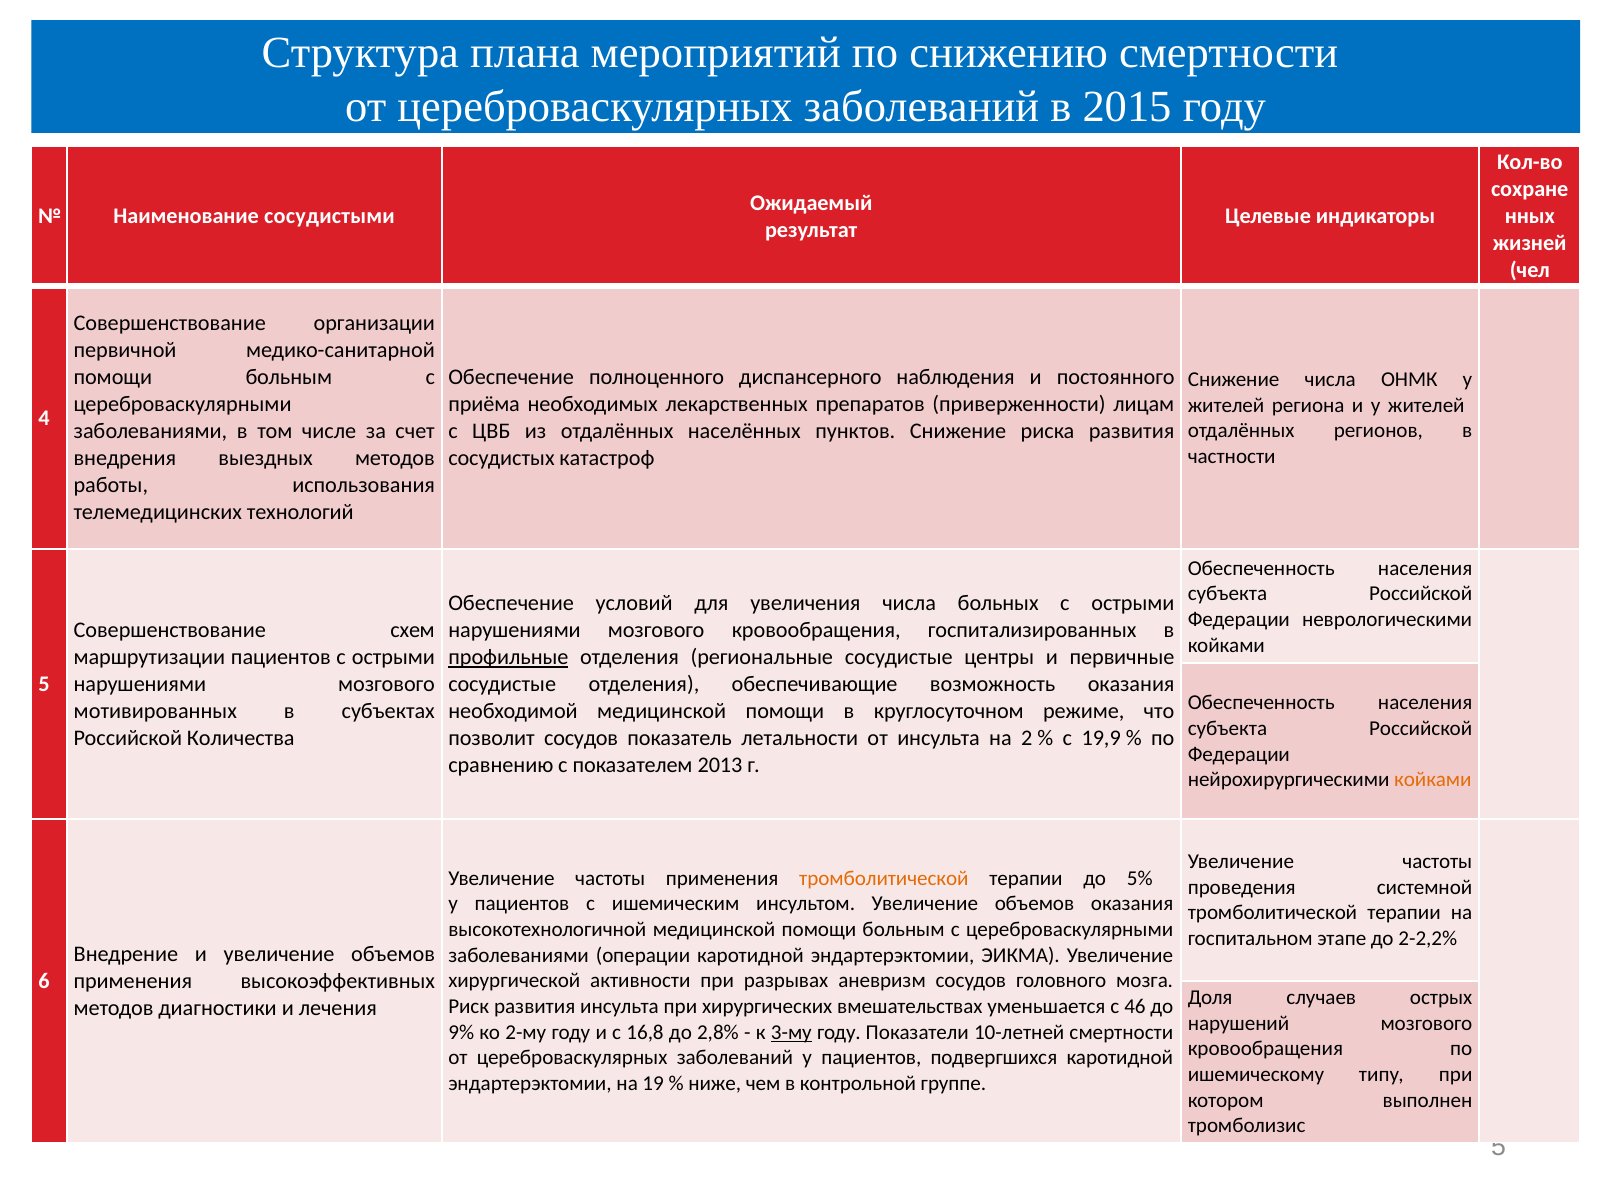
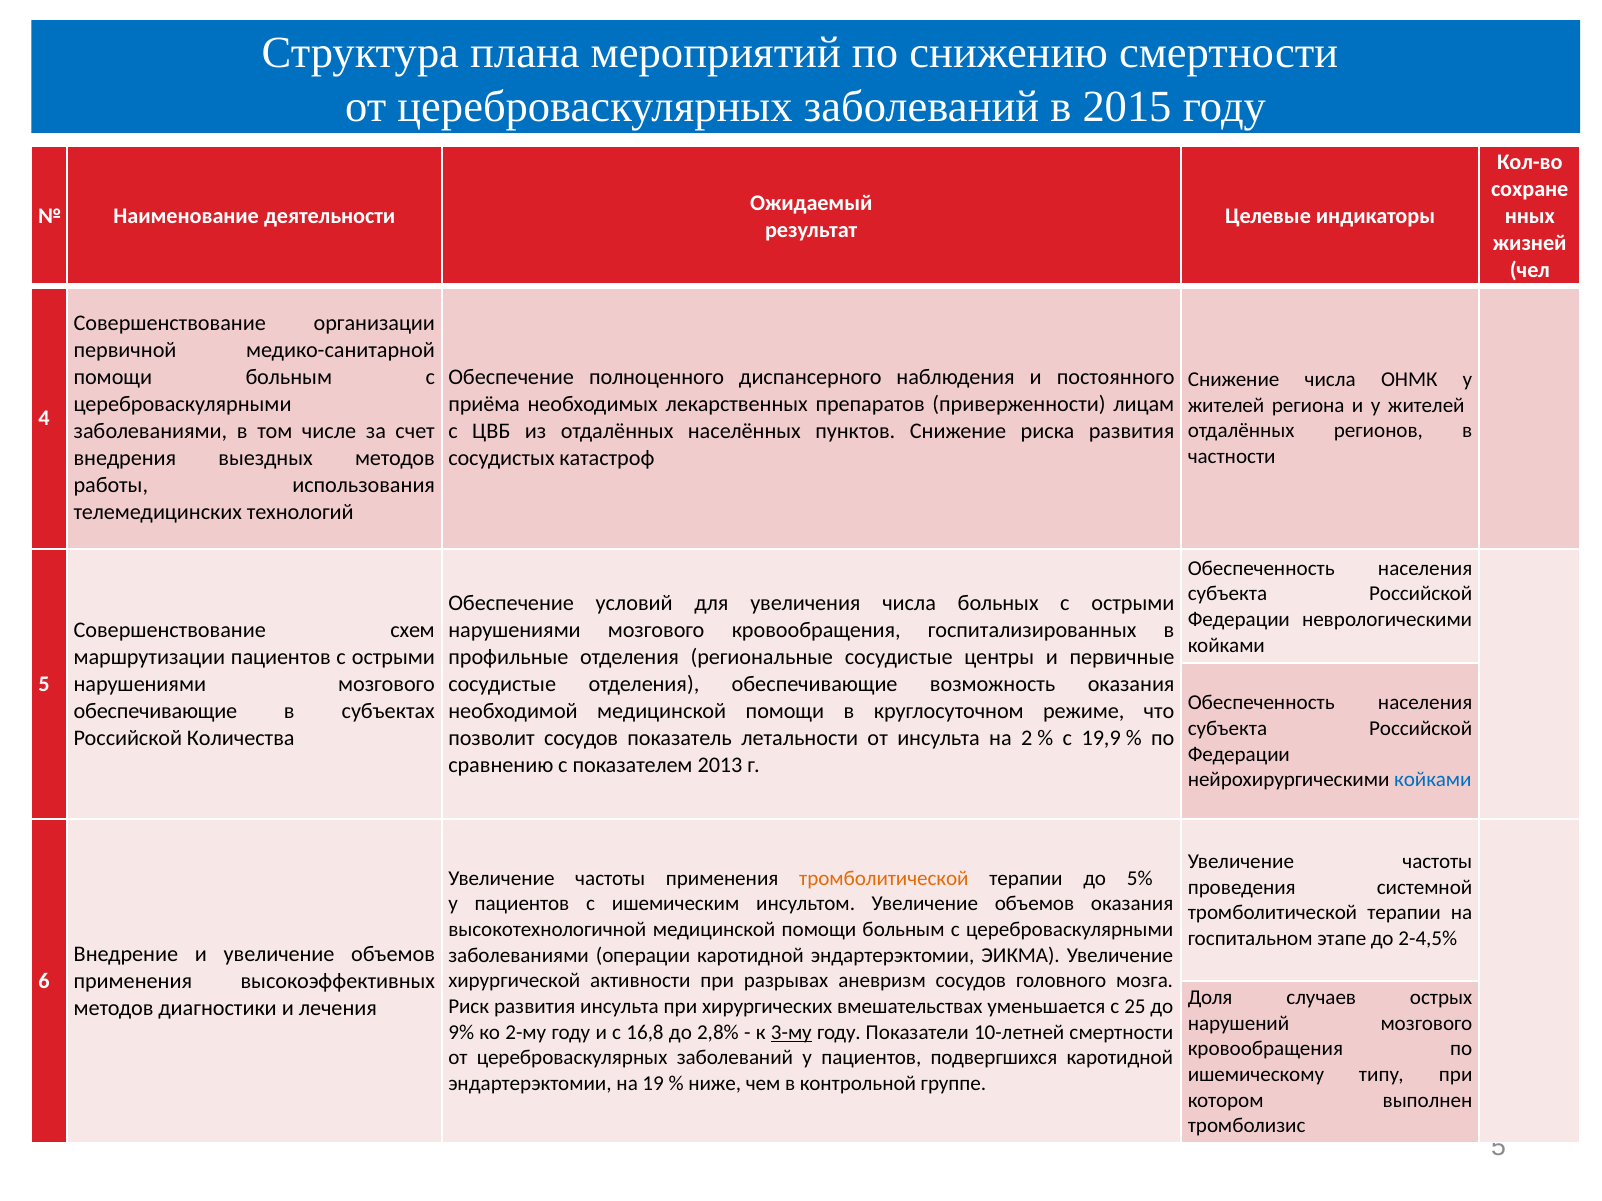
сосудистыми: сосудистыми -> деятельности
профильные underline: present -> none
мотивированных at (155, 712): мотивированных -> обеспечивающие
койками at (1433, 780) colour: orange -> blue
2-2,2%: 2-2,2% -> 2-4,5%
46: 46 -> 25
